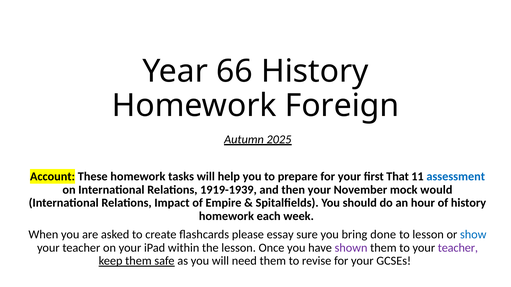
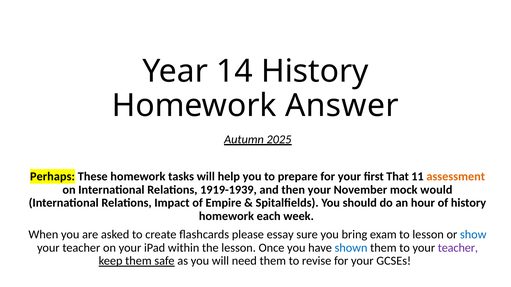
66: 66 -> 14
Foreign: Foreign -> Answer
Account: Account -> Perhaps
assessment colour: blue -> orange
done: done -> exam
shown colour: purple -> blue
